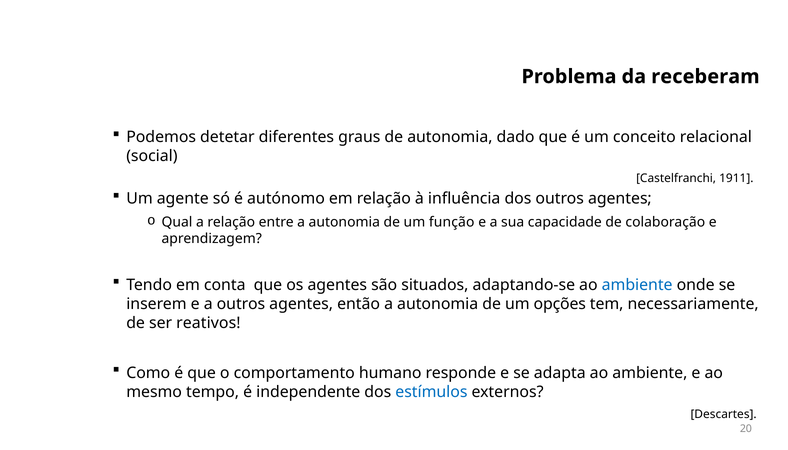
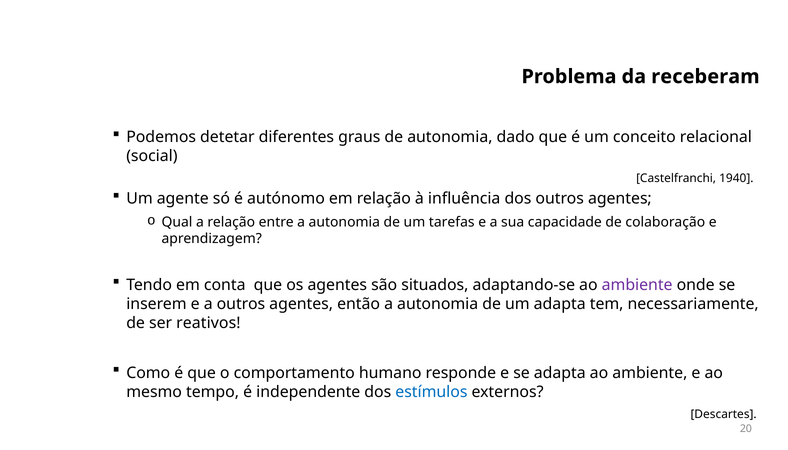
1911: 1911 -> 1940
função: função -> tarefas
ambiente at (637, 285) colour: blue -> purple
um opções: opções -> adapta
